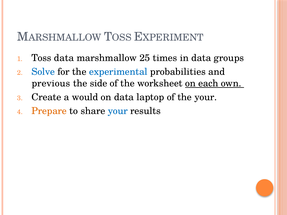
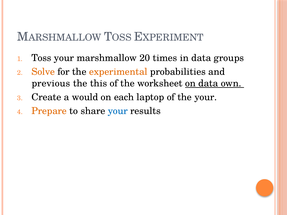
Toss data: data -> your
25: 25 -> 20
Solve colour: blue -> orange
experimental colour: blue -> orange
side: side -> this
on each: each -> data
on data: data -> each
